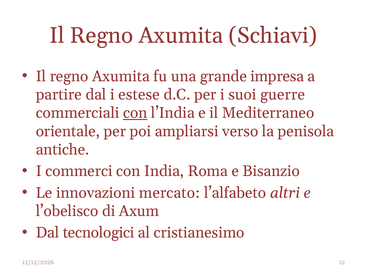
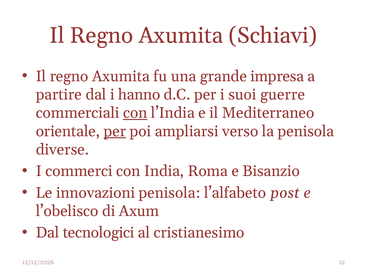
estese: estese -> hanno
per at (115, 131) underline: none -> present
antiche: antiche -> diverse
innovazioni mercato: mercato -> penisola
altri: altri -> post
